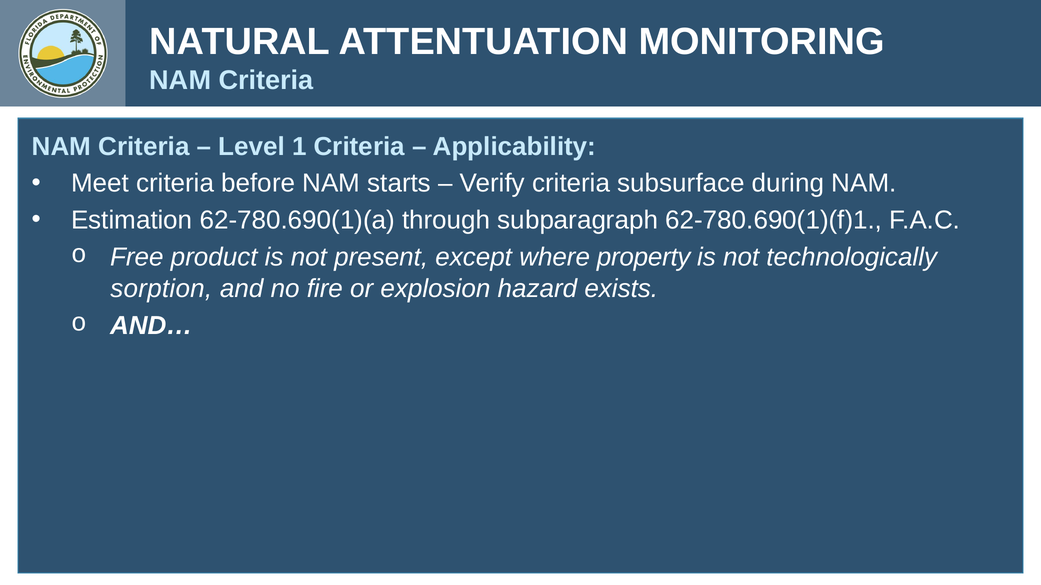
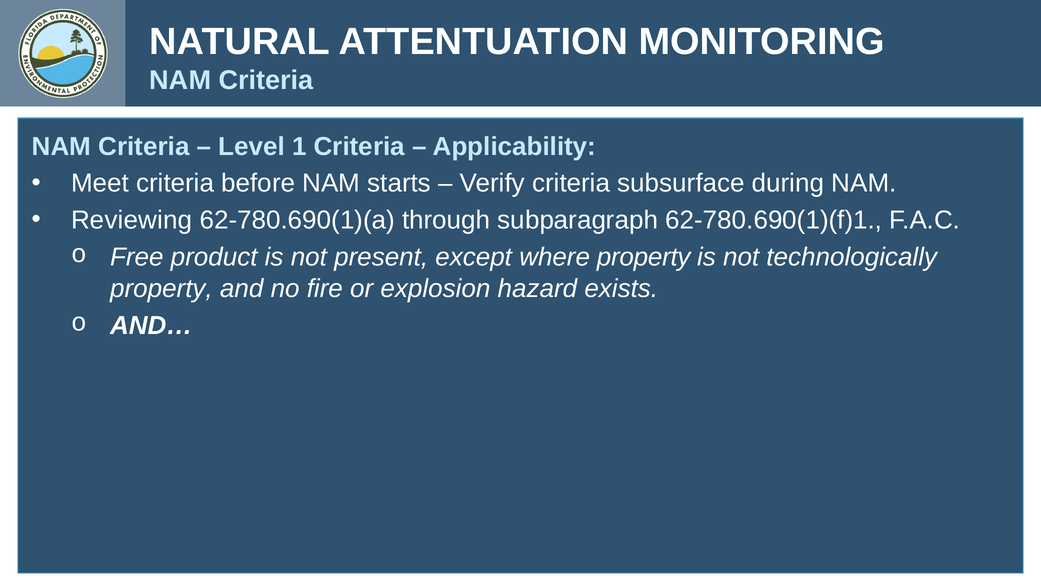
Estimation: Estimation -> Reviewing
sorption at (161, 289): sorption -> property
